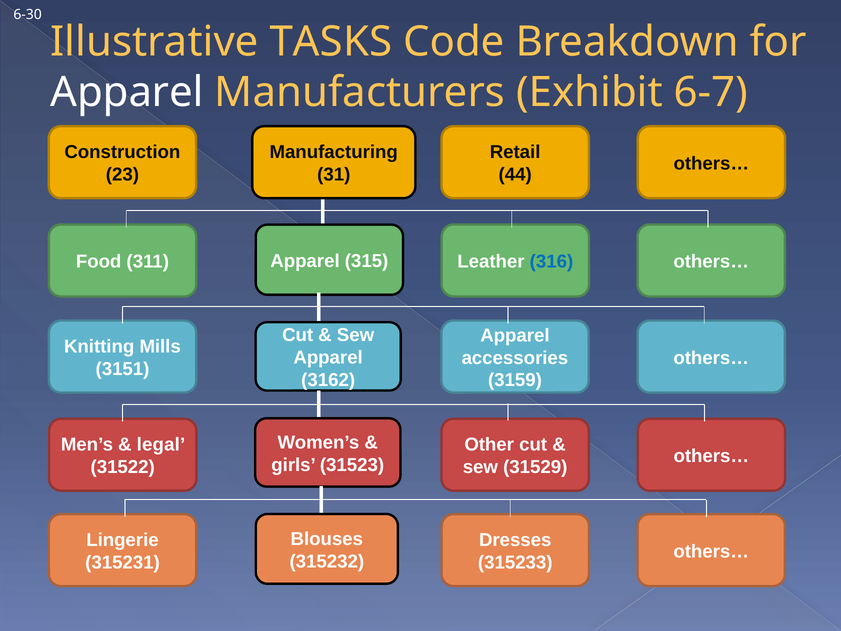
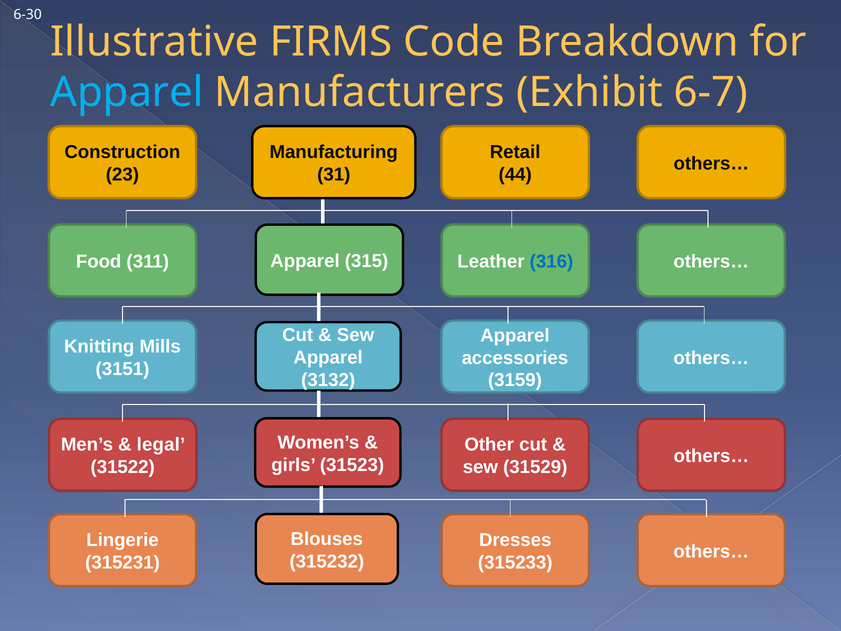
TASKS: TASKS -> FIRMS
Apparel at (127, 92) colour: white -> light blue
3162: 3162 -> 3132
